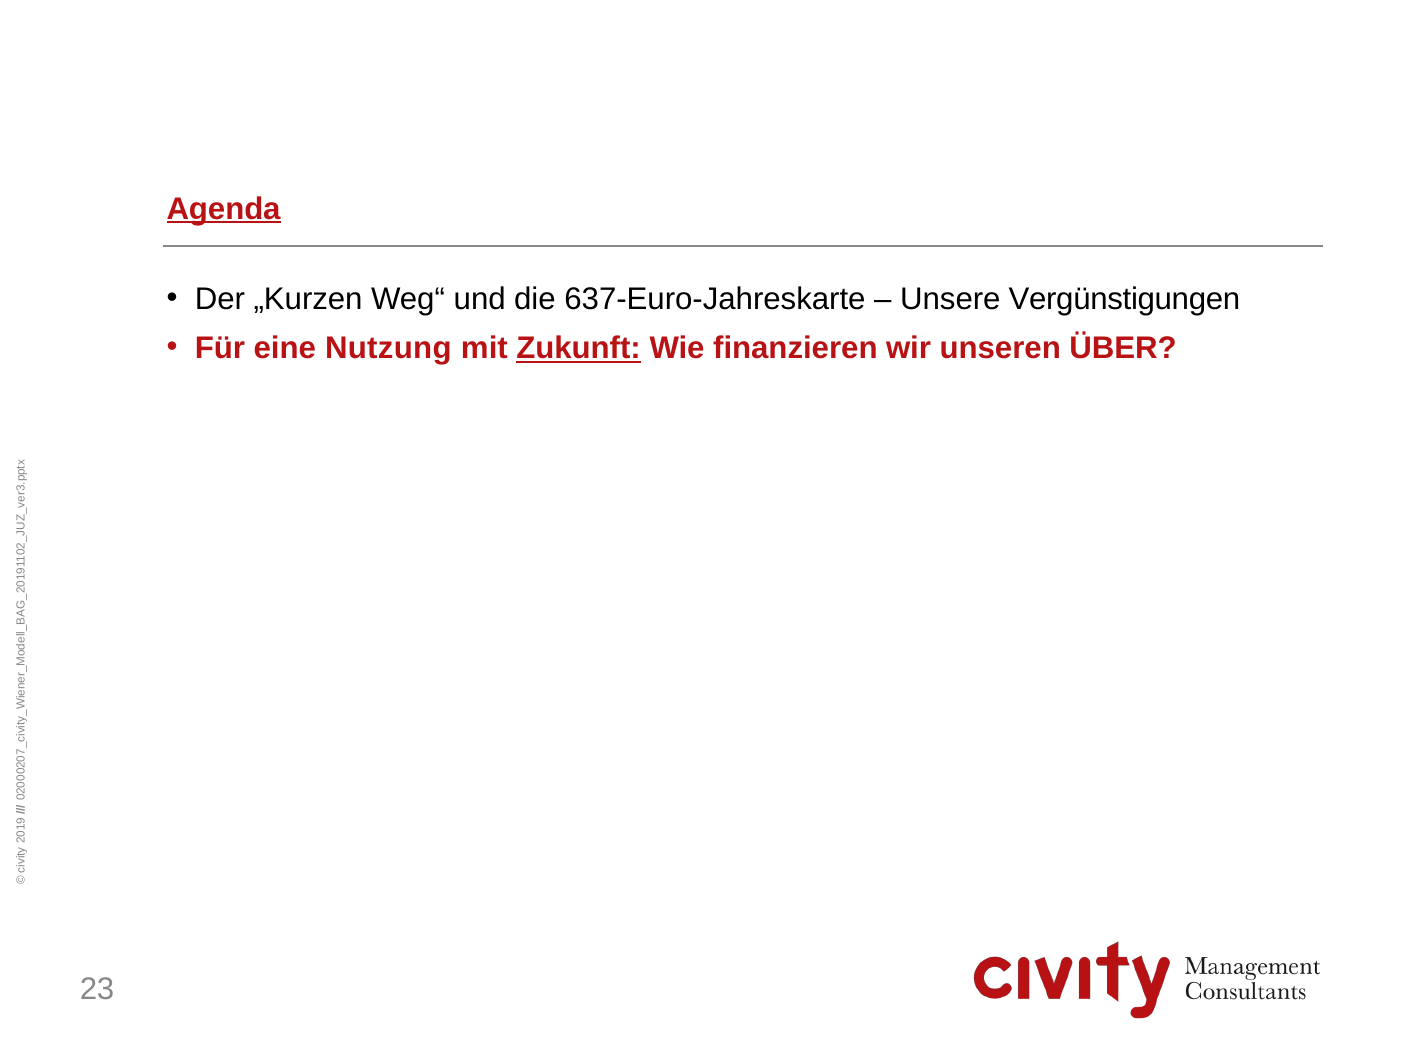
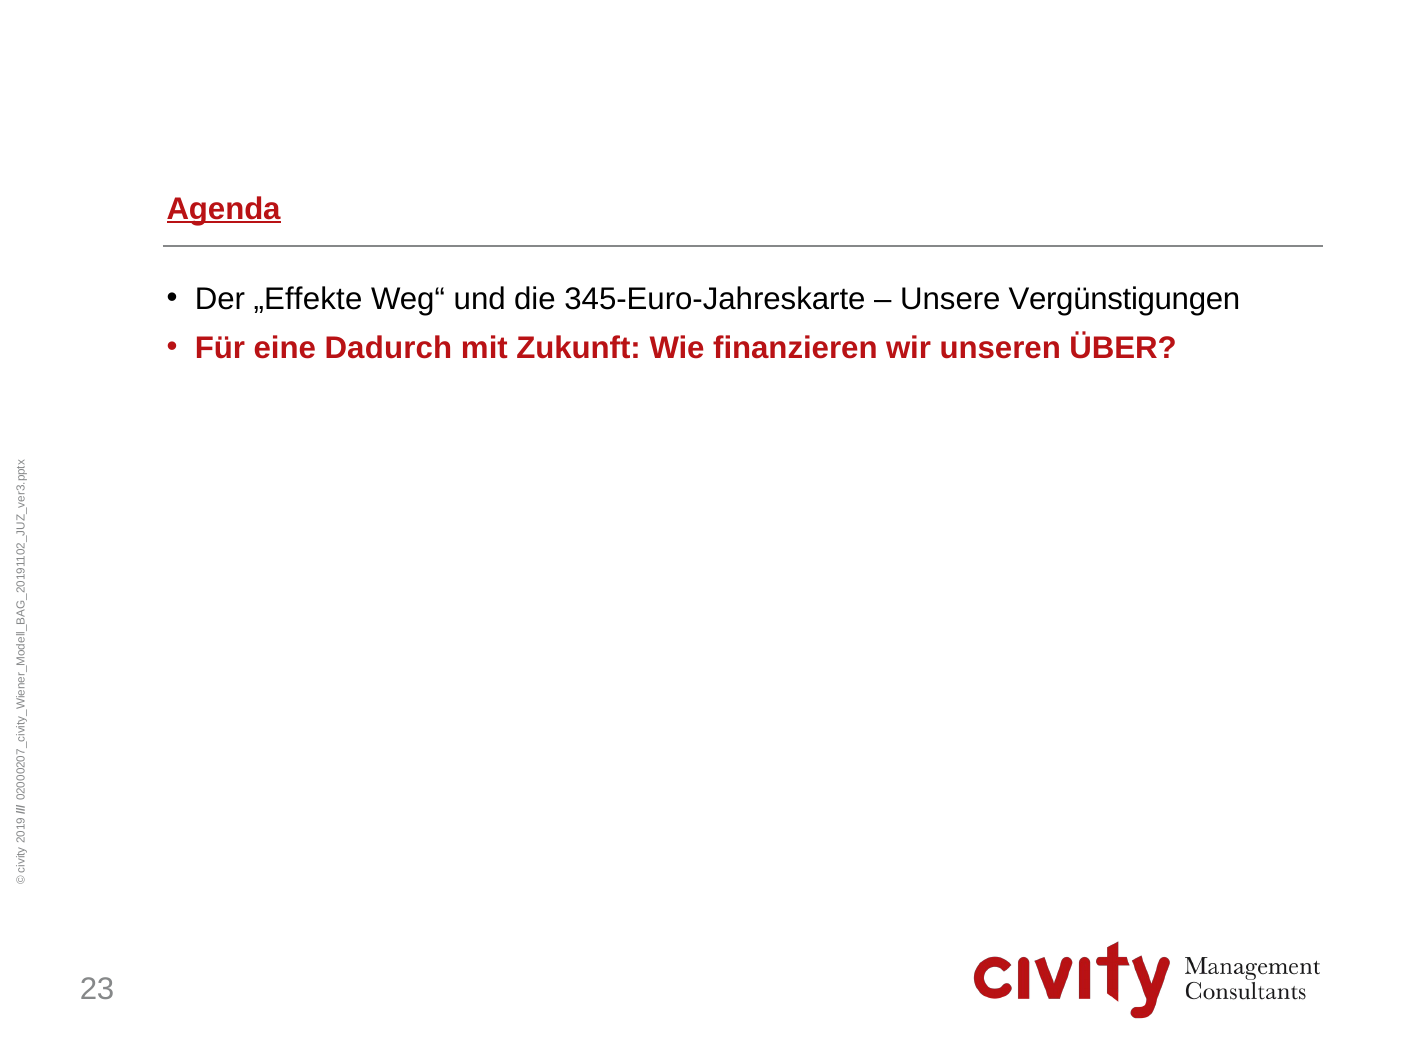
„Kurzen: „Kurzen -> „Effekte
637-Euro-Jahreskarte: 637-Euro-Jahreskarte -> 345-Euro-Jahreskarte
Nutzung: Nutzung -> Dadurch
Zukunft underline: present -> none
